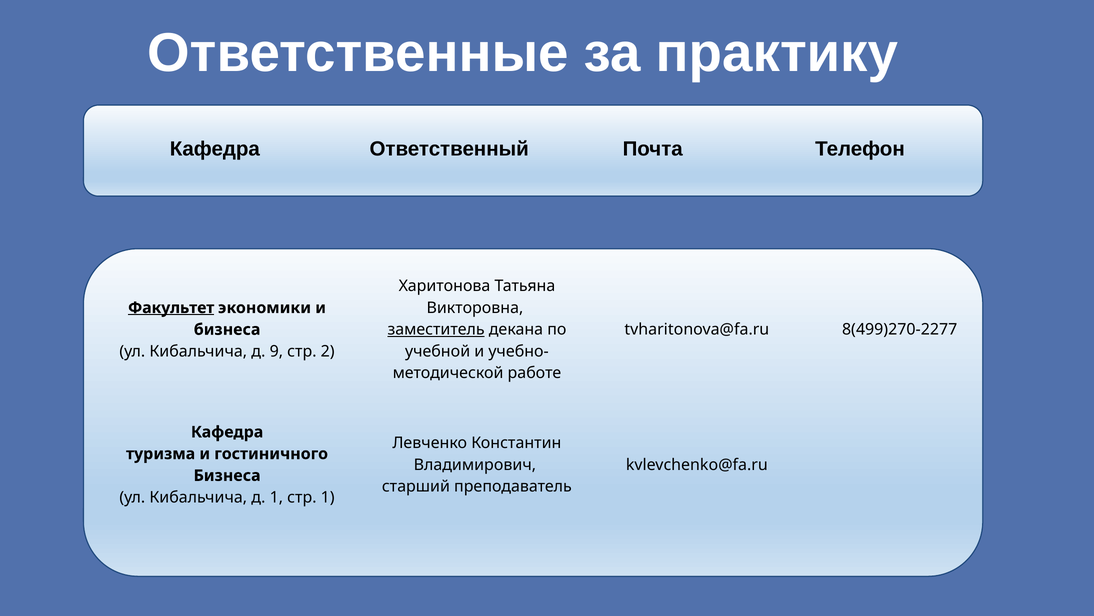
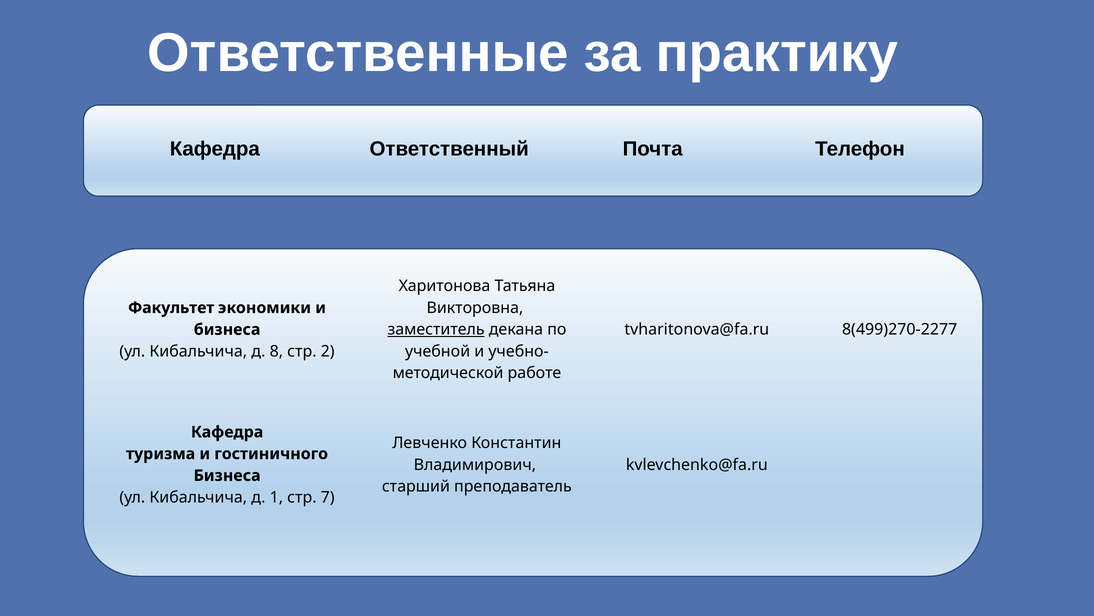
Факультет underline: present -> none
9: 9 -> 8
стр 1: 1 -> 7
